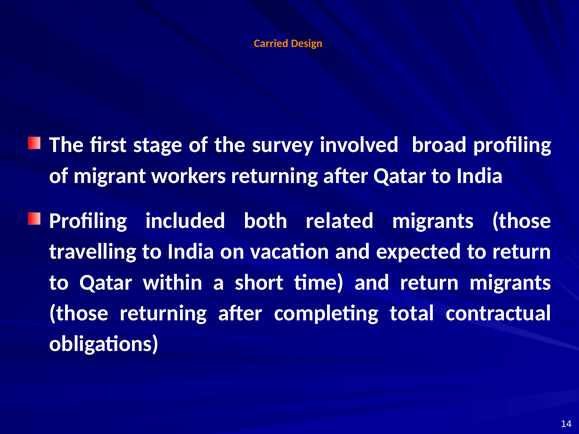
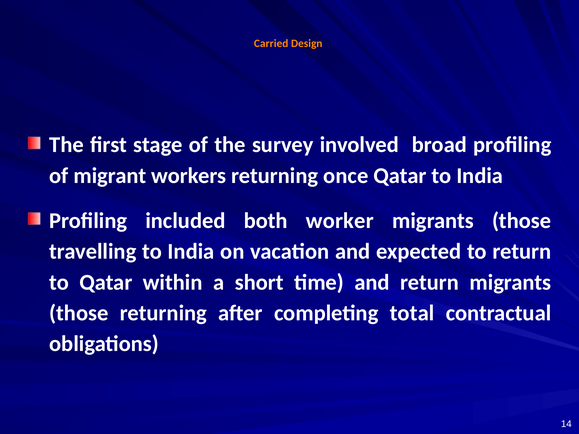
workers returning after: after -> once
related: related -> worker
